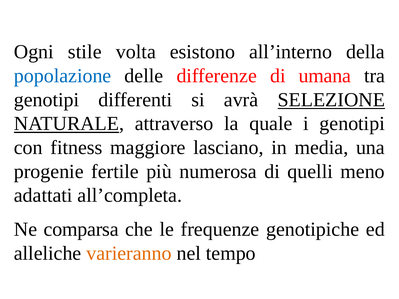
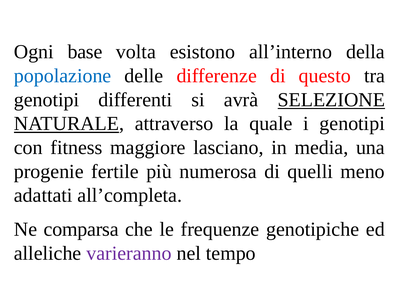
stile: stile -> base
umana: umana -> questo
varieranno colour: orange -> purple
